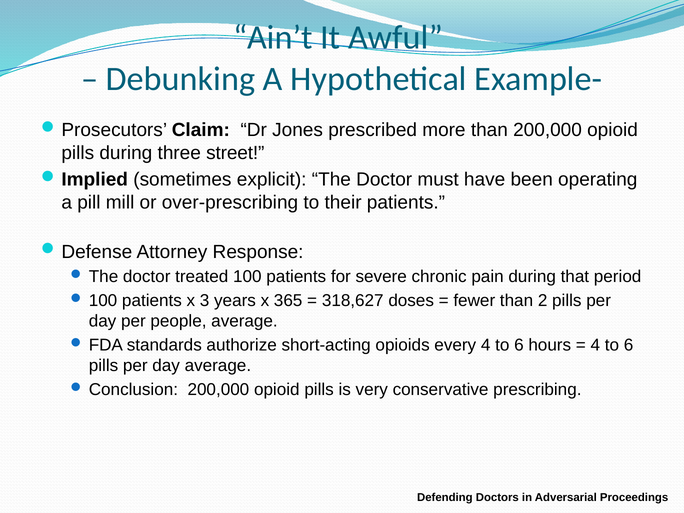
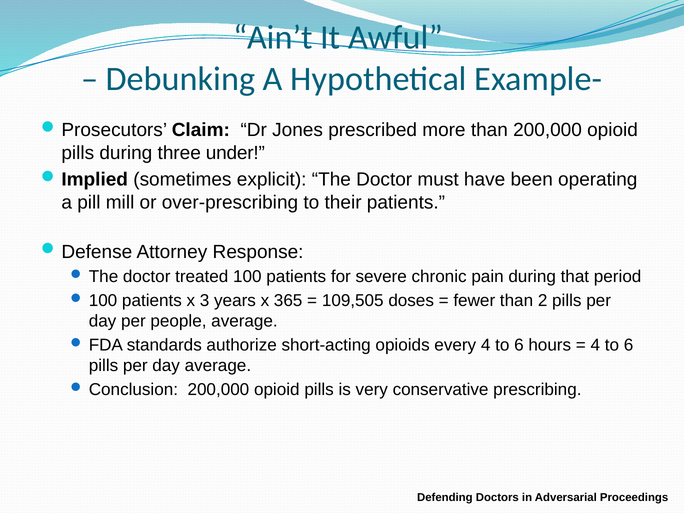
street: street -> under
318,627: 318,627 -> 109,505
